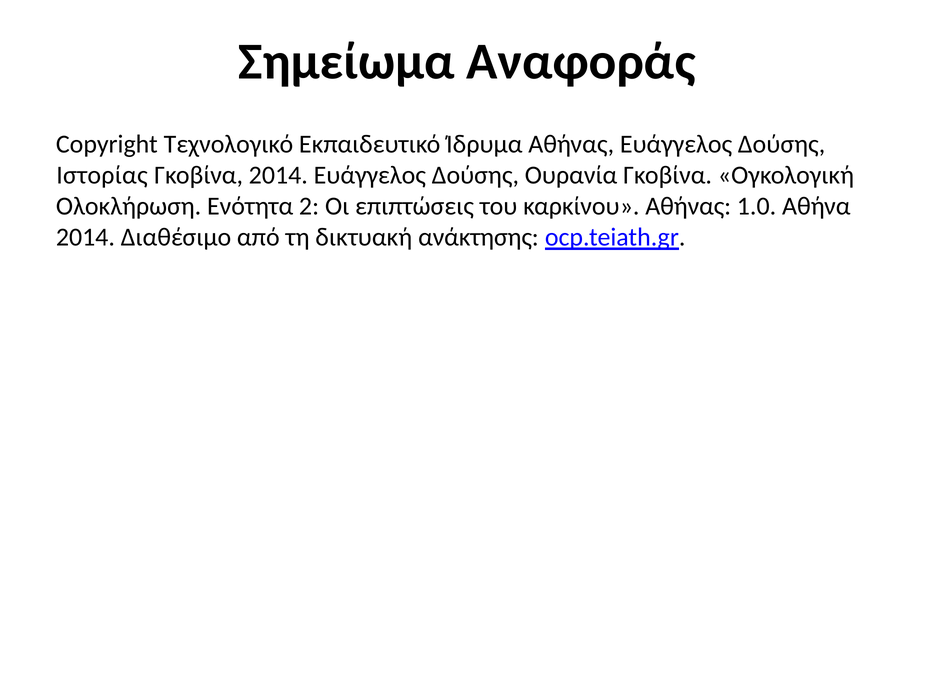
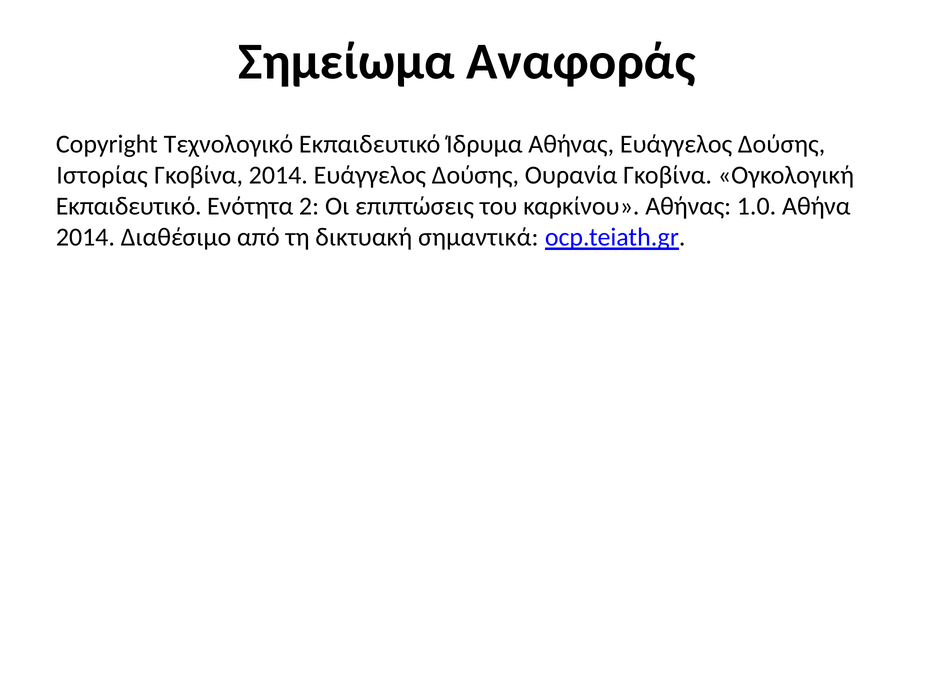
Ολοκλήρωση at (129, 206): Ολοκλήρωση -> Εκπαιδευτικό
ανάκτησης: ανάκτησης -> σημαντικά
